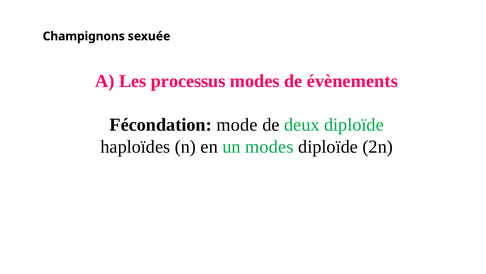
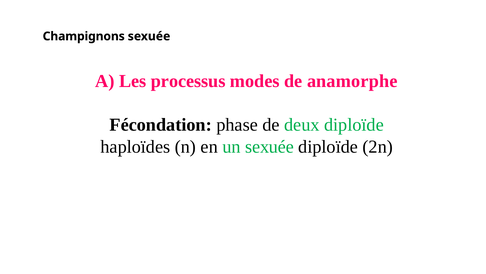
évènements: évènements -> anamorphe
mode: mode -> phase
un modes: modes -> sexuée
